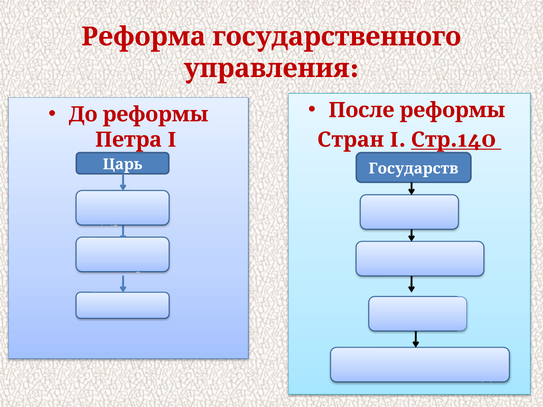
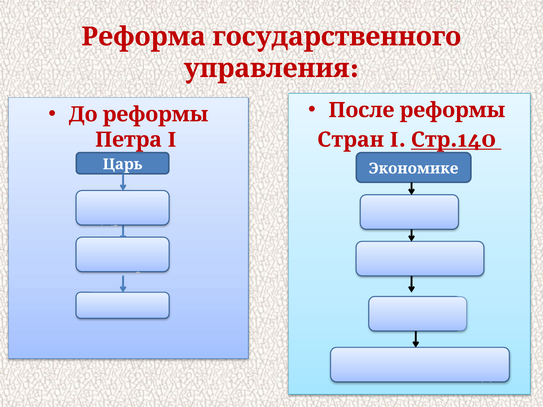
Государств: Государств -> Экономике
